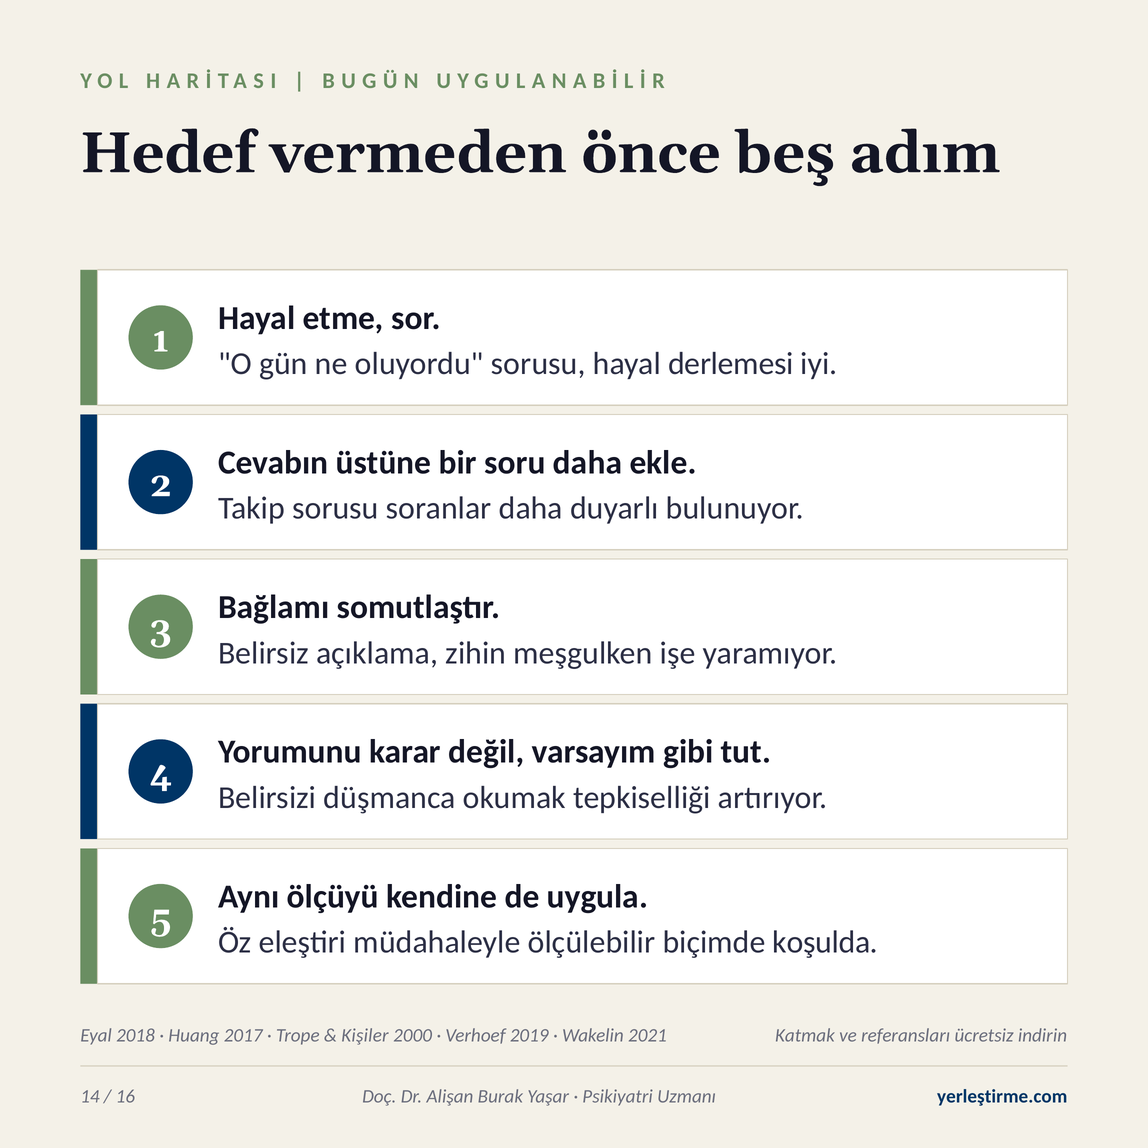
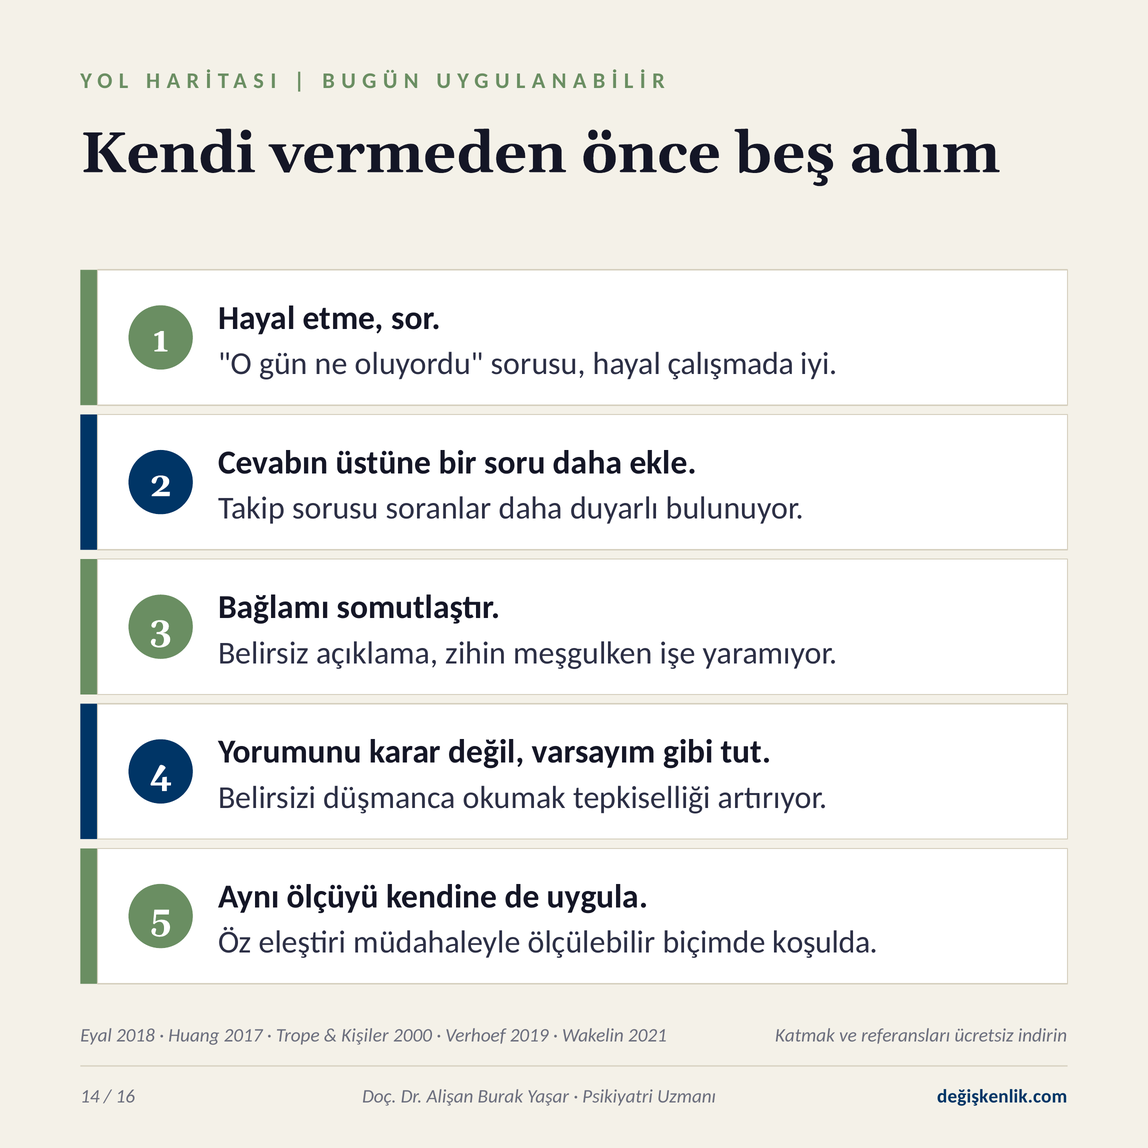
Hedef: Hedef -> Kendi
derlemesi: derlemesi -> çalışmada
yerleştirme.com: yerleştirme.com -> değişkenlik.com
